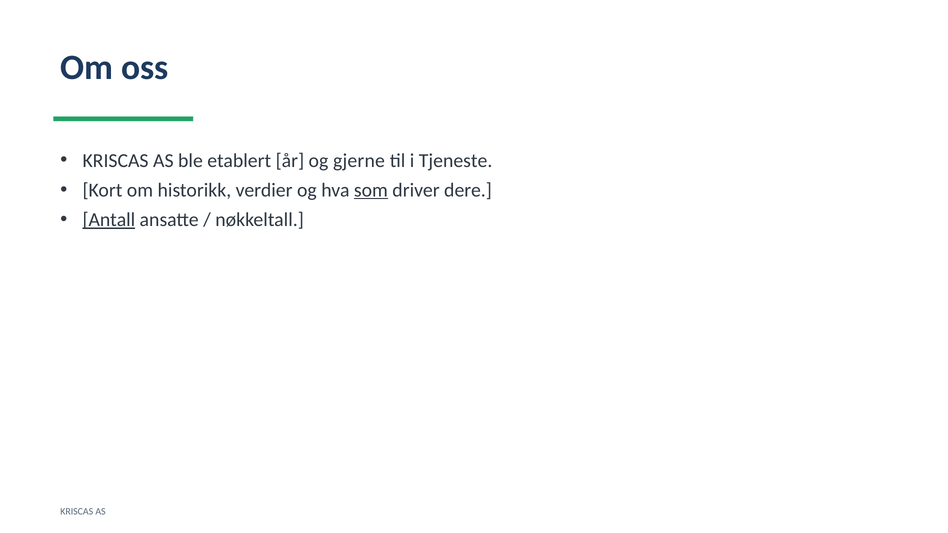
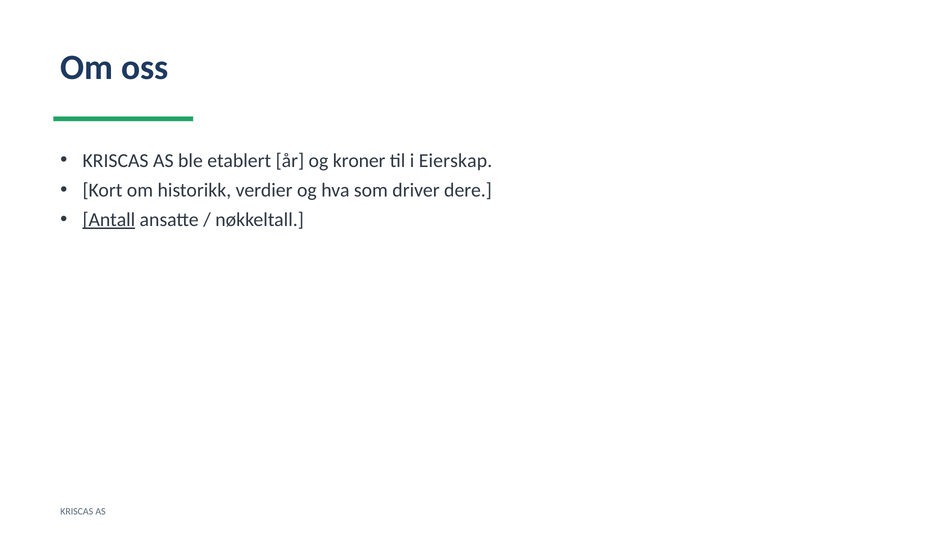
gjerne: gjerne -> kroner
Tjeneste: Tjeneste -> Eierskap
som underline: present -> none
